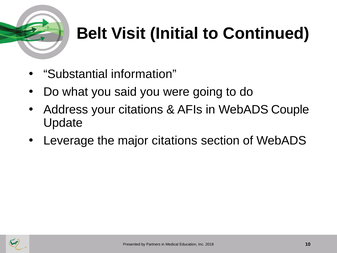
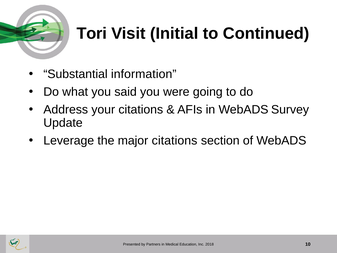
Belt: Belt -> Tori
Couple: Couple -> Survey
